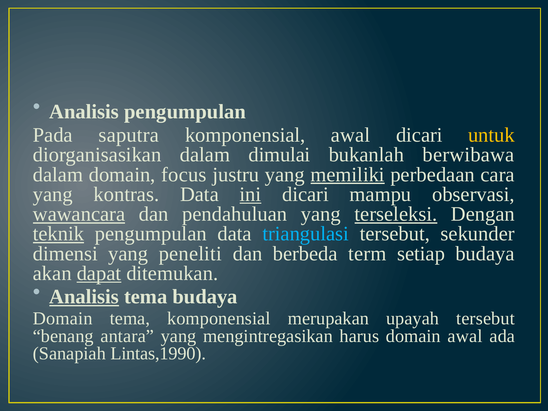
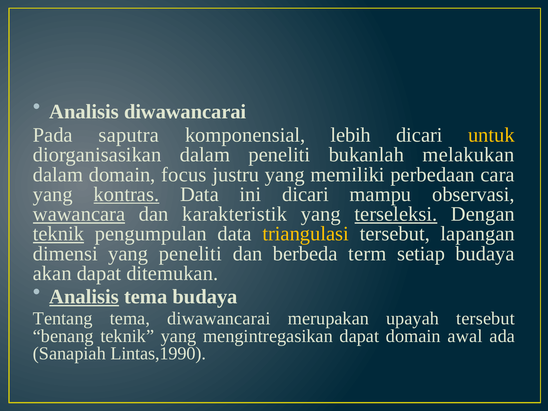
Analisis pengumpulan: pengumpulan -> diwawancarai
komponensial awal: awal -> lebih
dalam dimulai: dimulai -> peneliti
berwibawa: berwibawa -> melakukan
memiliki underline: present -> none
kontras underline: none -> present
ini underline: present -> none
pendahuluan: pendahuluan -> karakteristik
triangulasi colour: light blue -> yellow
sekunder: sekunder -> lapangan
dapat at (99, 273) underline: present -> none
Domain at (63, 319): Domain -> Tentang
tema komponensial: komponensial -> diwawancarai
benang antara: antara -> teknik
mengintregasikan harus: harus -> dapat
